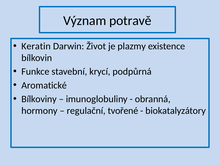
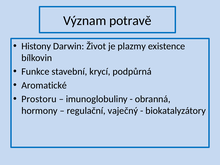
Keratin: Keratin -> Histony
Bílkoviny: Bílkoviny -> Prostoru
tvořené: tvořené -> vaječný
